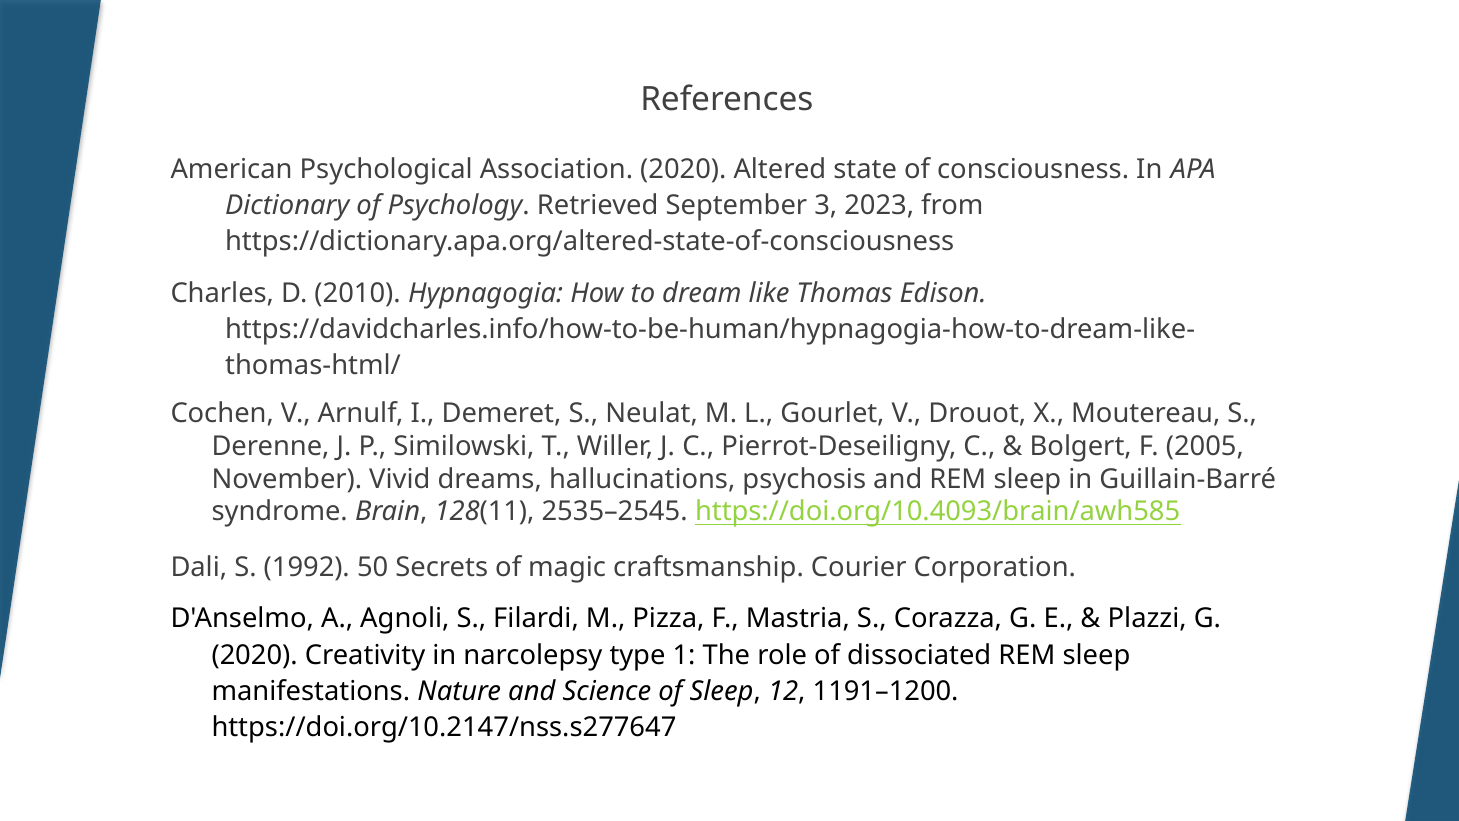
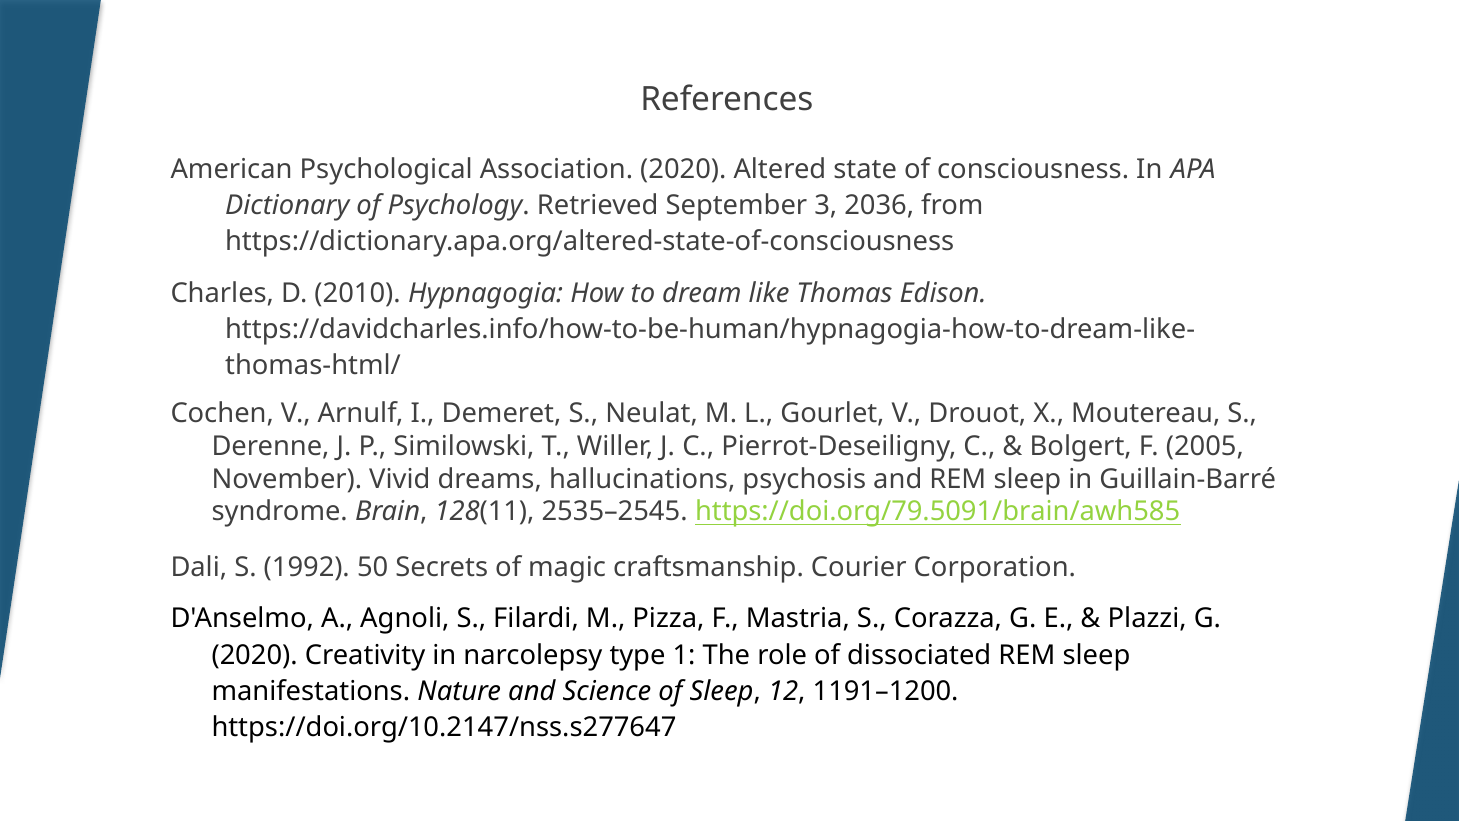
2023: 2023 -> 2036
https://doi.org/10.4093/brain/awh585: https://doi.org/10.4093/brain/awh585 -> https://doi.org/79.5091/brain/awh585
